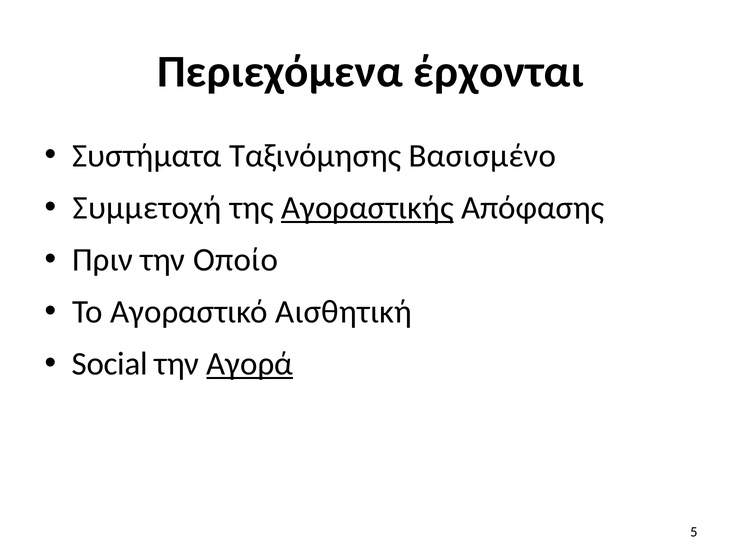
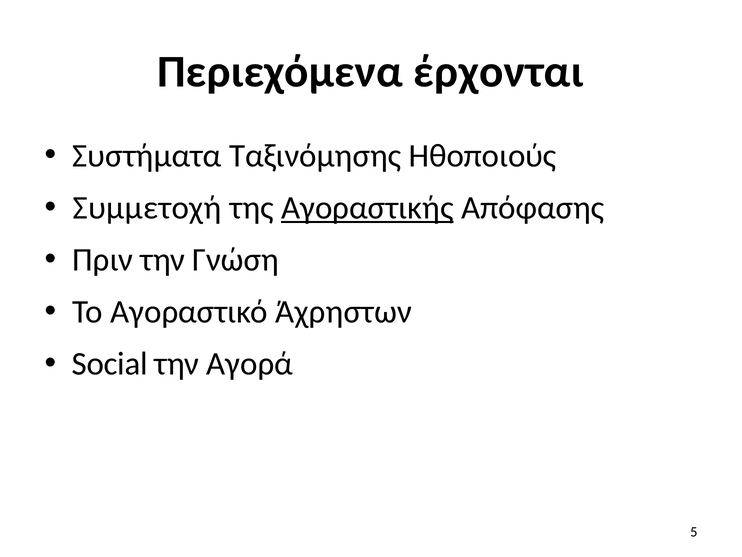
Βασισμένο: Βασισμένο -> Ηθοποιούς
Οποίο: Οποίο -> Γνώση
Αισθητική: Αισθητική -> Άχρηστων
Αγορά underline: present -> none
